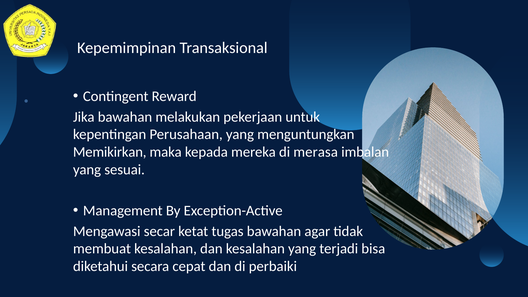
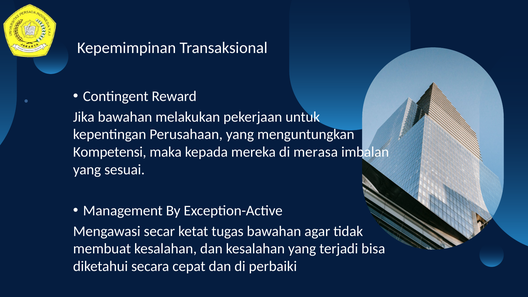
Memikirkan: Memikirkan -> Kompetensi
